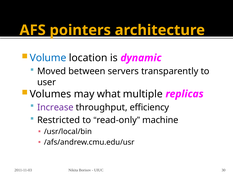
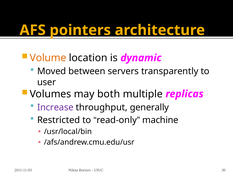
Volume colour: blue -> orange
what: what -> both
efficiency: efficiency -> generally
